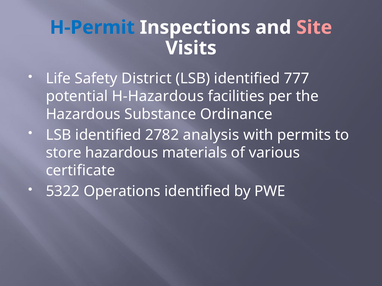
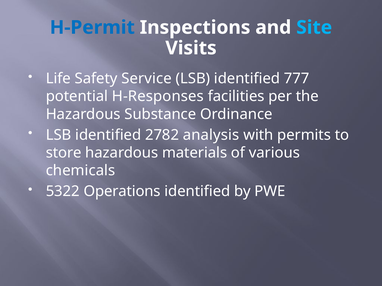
Site colour: pink -> light blue
District: District -> Service
H-Hazardous: H-Hazardous -> H-Responses
certificate: certificate -> chemicals
